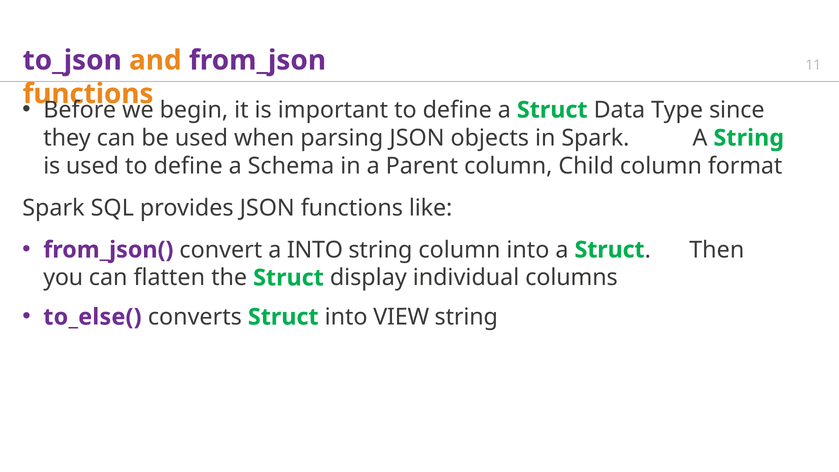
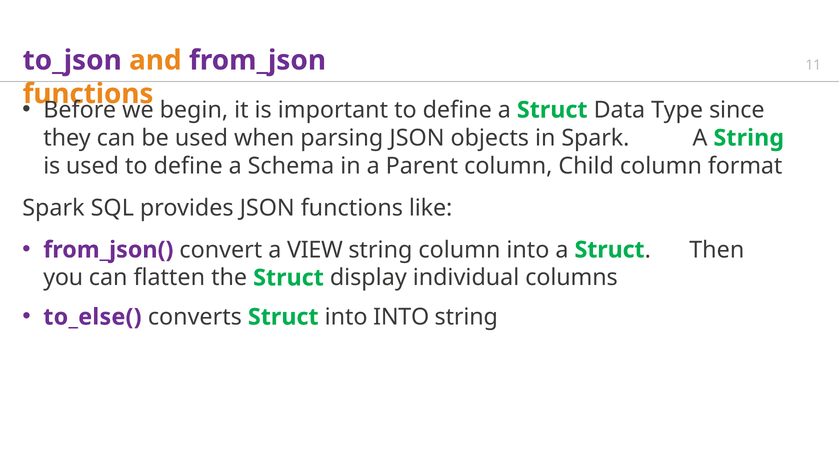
a INTO: INTO -> VIEW
into VIEW: VIEW -> INTO
